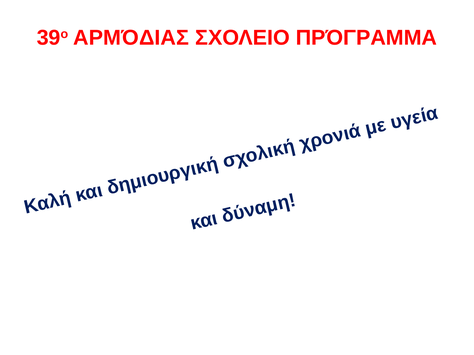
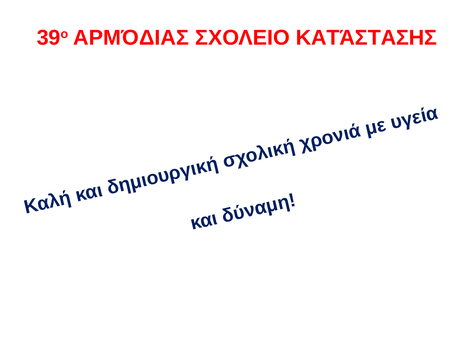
ΠΡΌΓΡΑΜΜΑ: ΠΡΌΓΡΑΜΜΑ -> ΚΑΤΆΣΤΑΣΗΣ
